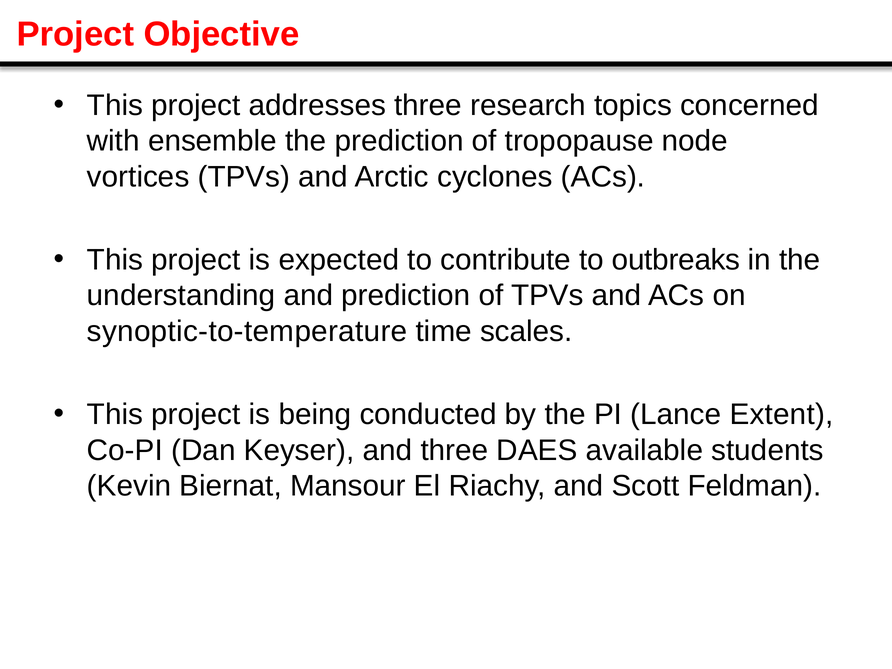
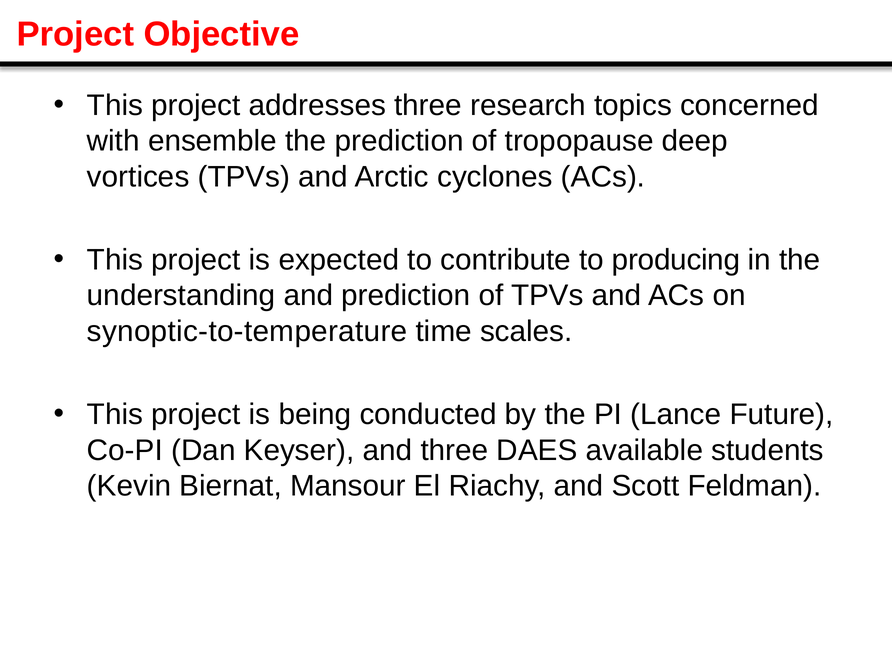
node: node -> deep
outbreaks: outbreaks -> producing
Extent: Extent -> Future
